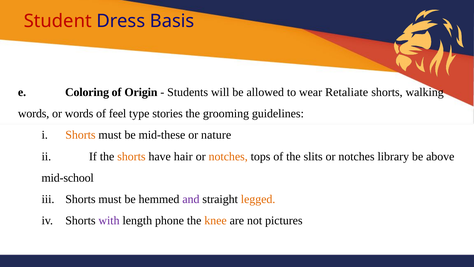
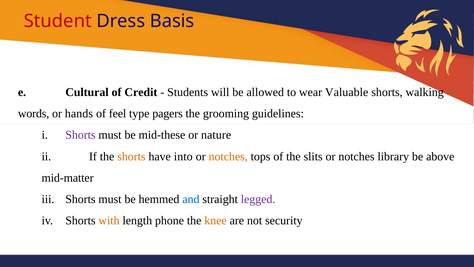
Coloring: Coloring -> Cultural
Origin: Origin -> Credit
Retaliate: Retaliate -> Valuable
or words: words -> hands
stories: stories -> pagers
Shorts at (80, 135) colour: orange -> purple
hair: hair -> into
mid-school: mid-school -> mid-matter
and colour: purple -> blue
legged colour: orange -> purple
with colour: purple -> orange
pictures: pictures -> security
